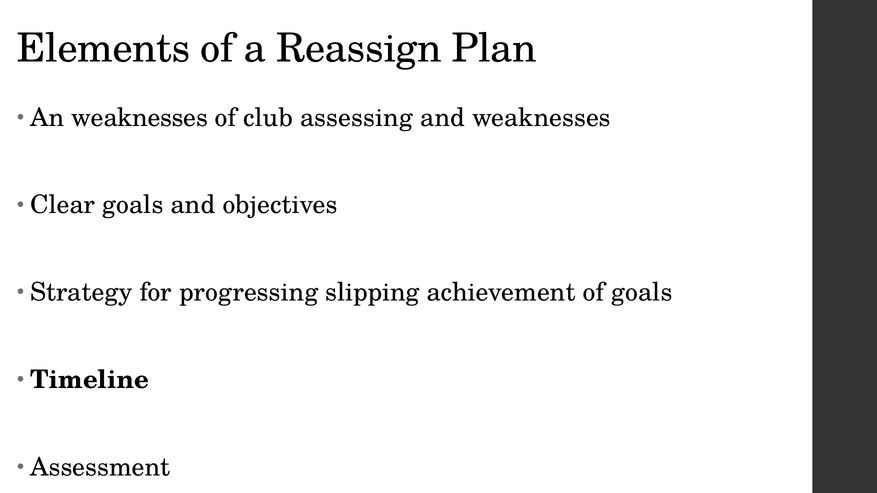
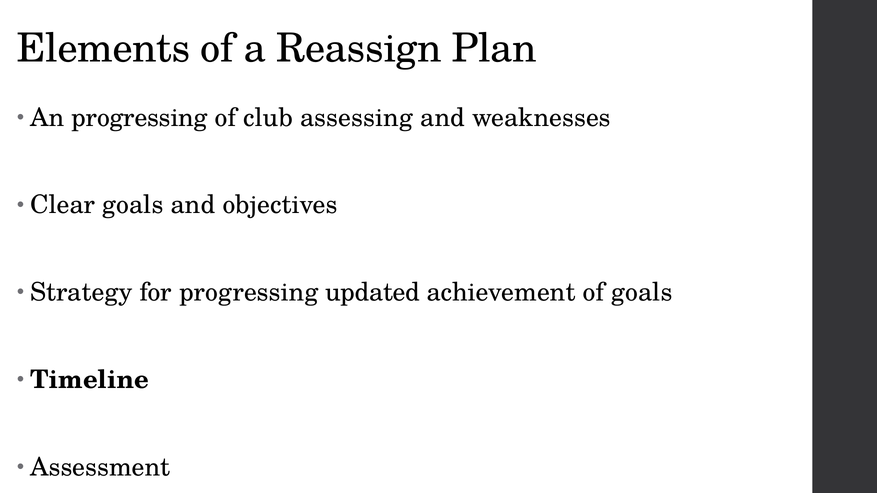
An weaknesses: weaknesses -> progressing
slipping: slipping -> updated
